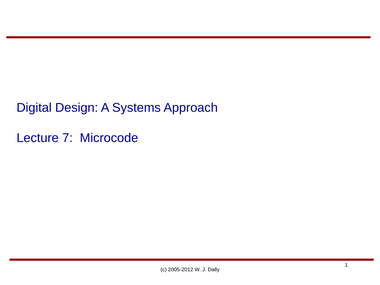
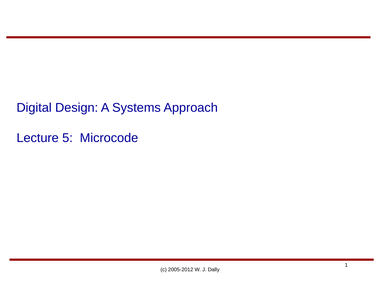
7: 7 -> 5
